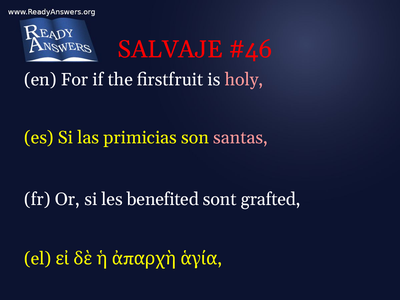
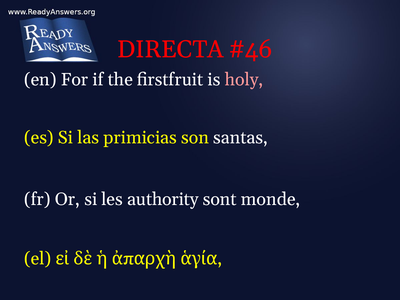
SALVAJE: SALVAJE -> DIRECTA
santas colour: pink -> white
benefited: benefited -> authority
grafted: grafted -> monde
